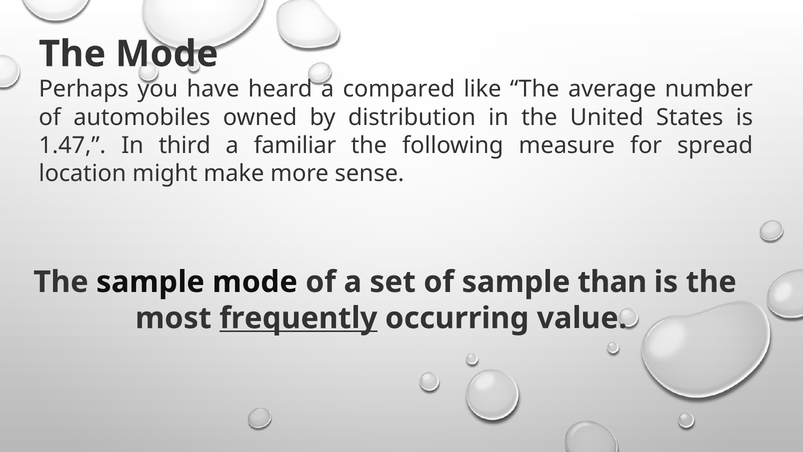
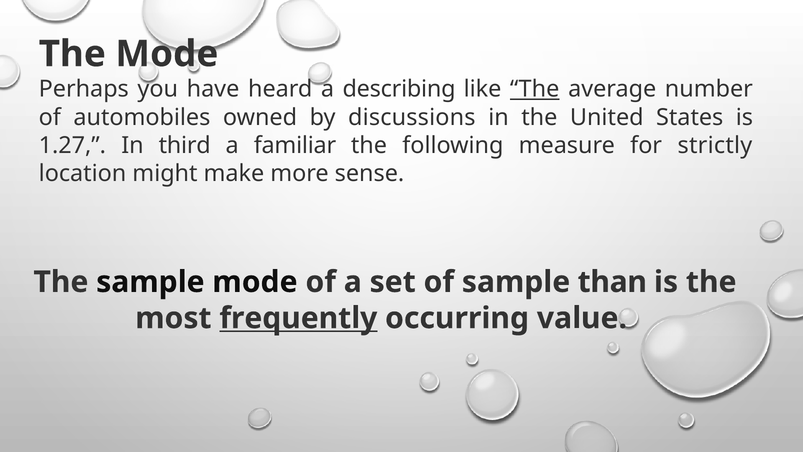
compared: compared -> describing
The at (535, 89) underline: none -> present
distribution: distribution -> discussions
1.47: 1.47 -> 1.27
spread: spread -> strictly
